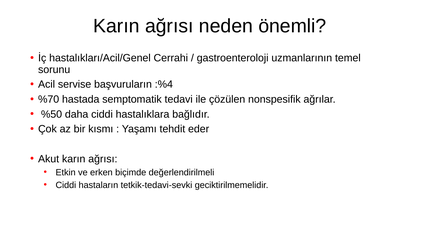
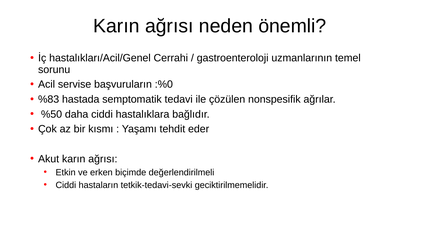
:%4: :%4 -> :%0
%70: %70 -> %83
